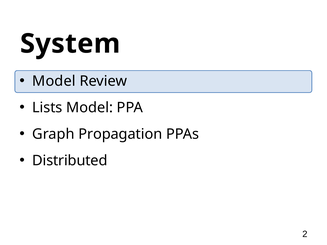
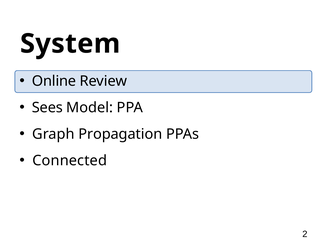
Model at (54, 81): Model -> Online
Lists: Lists -> Sees
Distributed: Distributed -> Connected
